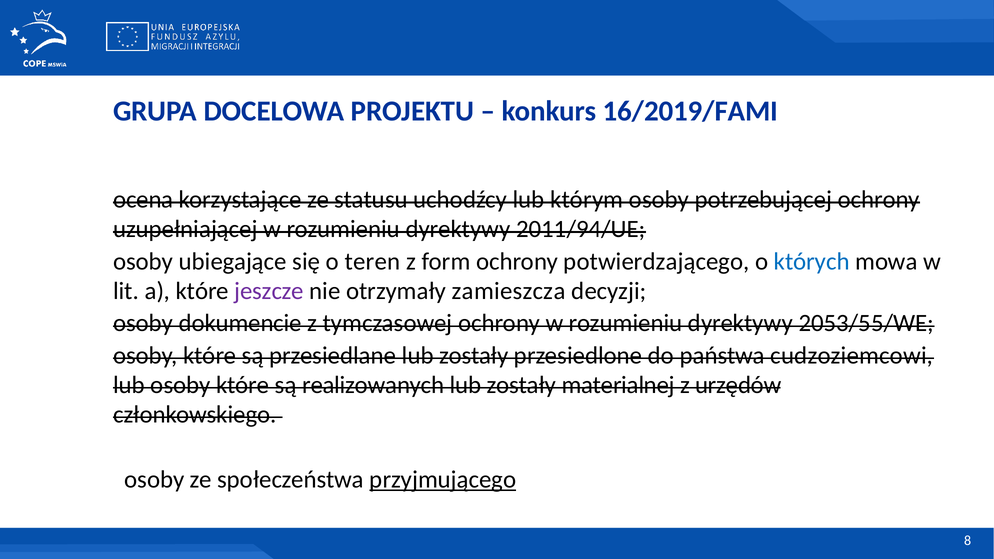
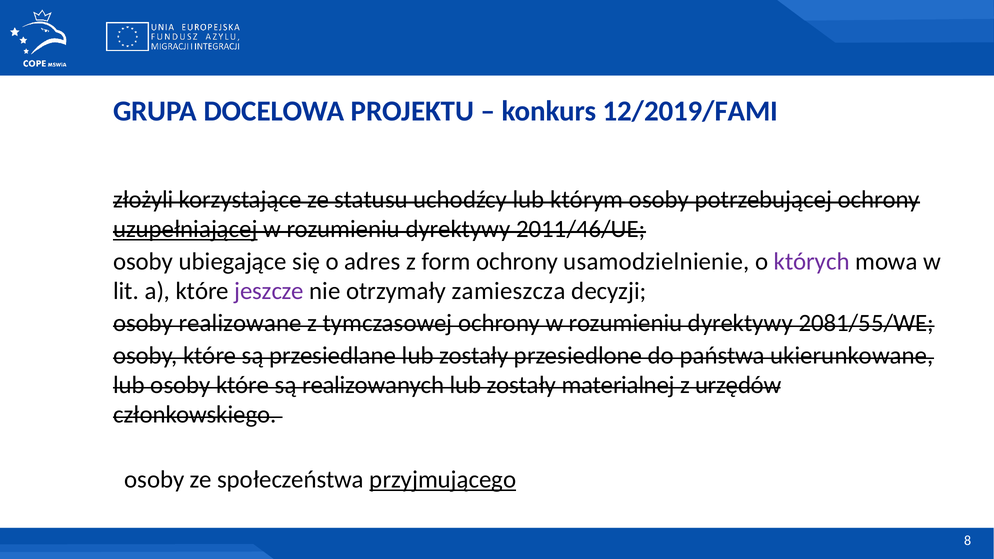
16/2019/FAMI: 16/2019/FAMI -> 12/2019/FAMI
ocena: ocena -> złożyli
uzupełniającej underline: none -> present
2011/94/UE: 2011/94/UE -> 2011/46/UE
teren: teren -> adres
potwierdzającego: potwierdzającego -> usamodzielnienie
których colour: blue -> purple
dokumencie: dokumencie -> realizowane
2053/55/WE: 2053/55/WE -> 2081/55/WE
cudzoziemcowi: cudzoziemcowi -> ukierunkowane
